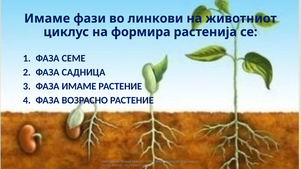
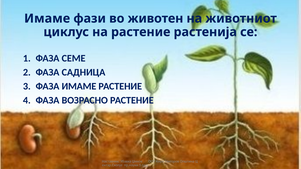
линкови: линкови -> животен
на формира: формира -> растение
